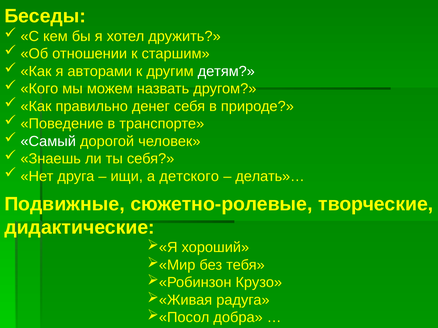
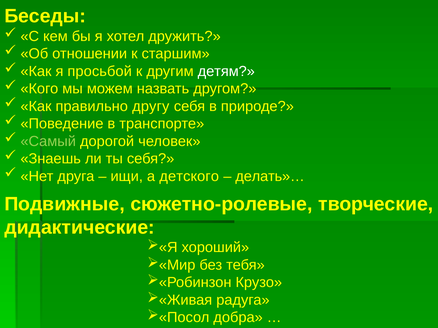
авторами: авторами -> просьбой
денег: денег -> другу
Самый colour: white -> light green
